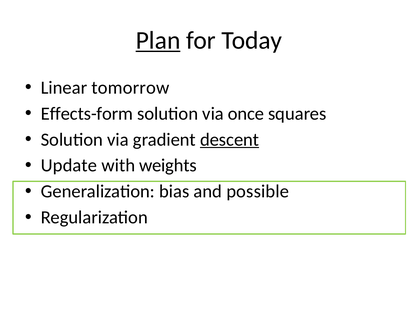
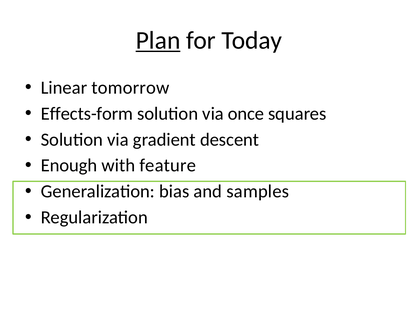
descent underline: present -> none
Update: Update -> Enough
weights: weights -> feature
possible: possible -> samples
